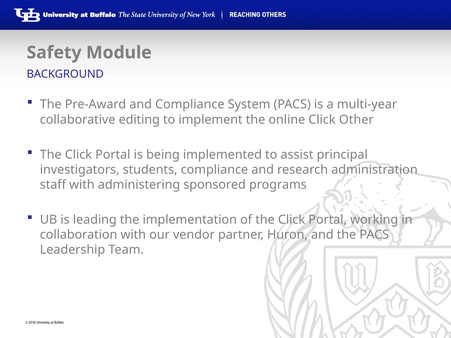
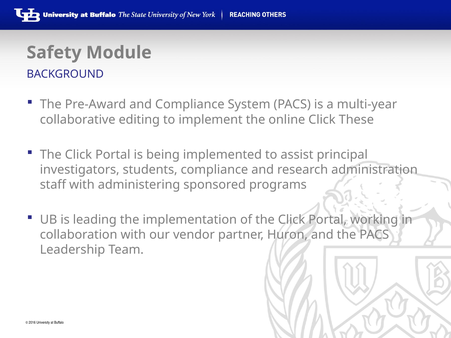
Other: Other -> These
